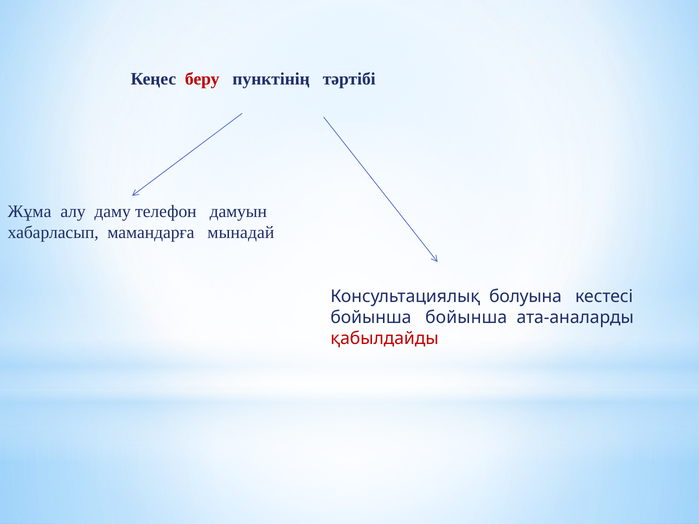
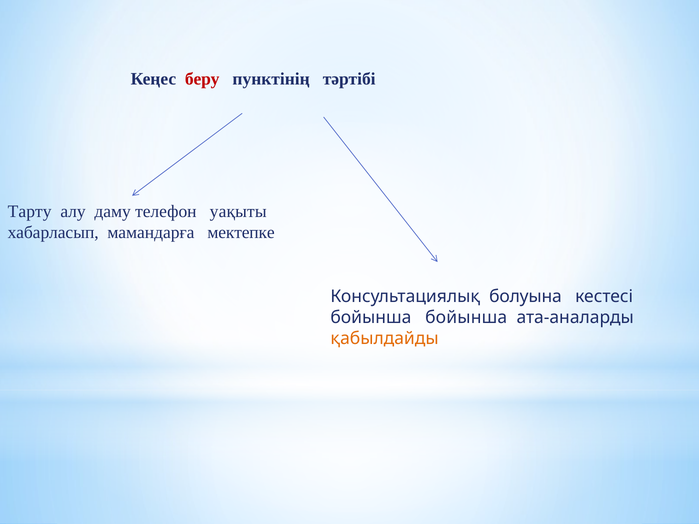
Жұма: Жұма -> Тарту
дамуын: дамуын -> уақыты
мынадай: мынадай -> мектепке
қабылдайды colour: red -> orange
